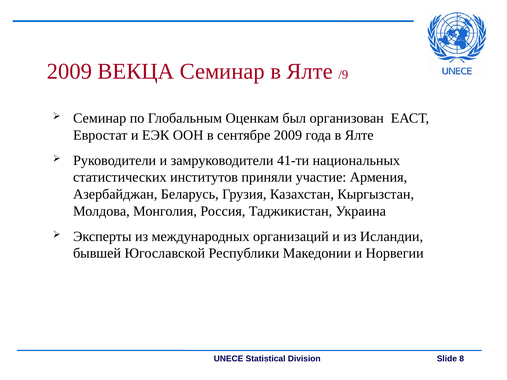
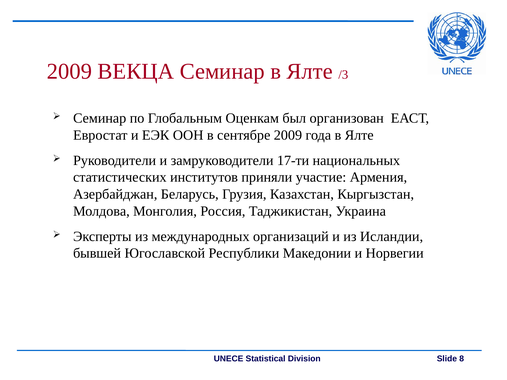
/9: /9 -> /3
41-ти: 41-ти -> 17-ти
